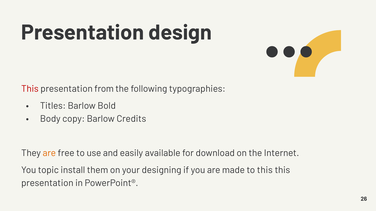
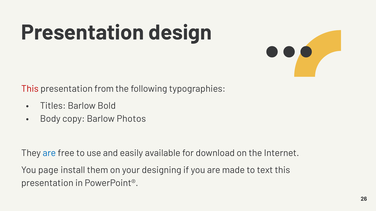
Credits: Credits -> Photos
are at (49, 153) colour: orange -> blue
topic: topic -> page
to this: this -> text
